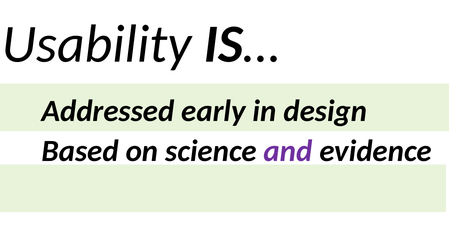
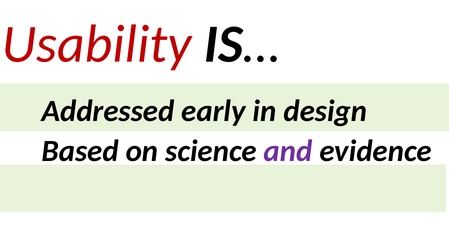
Usability colour: black -> red
